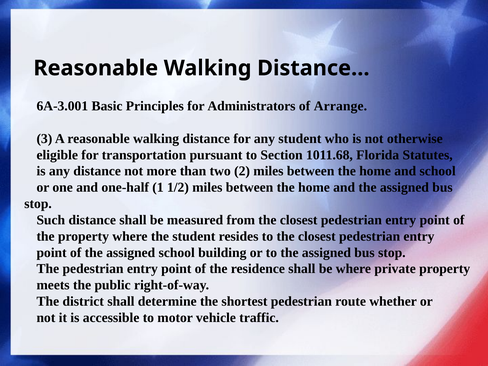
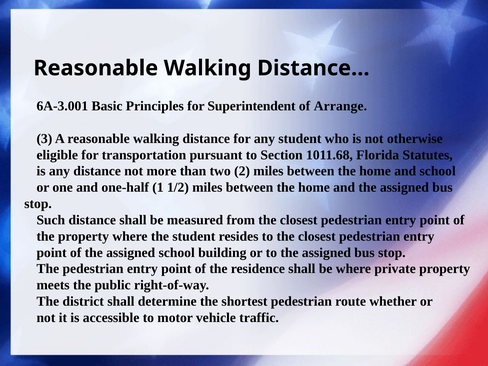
Administrators: Administrators -> Superintendent
